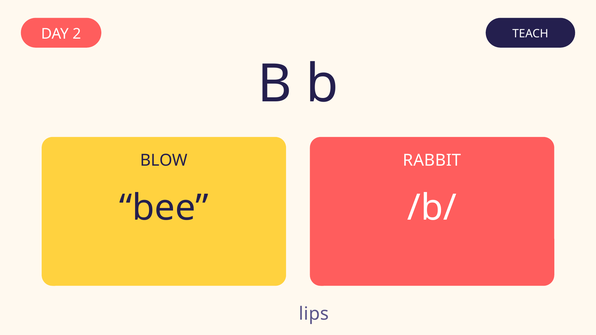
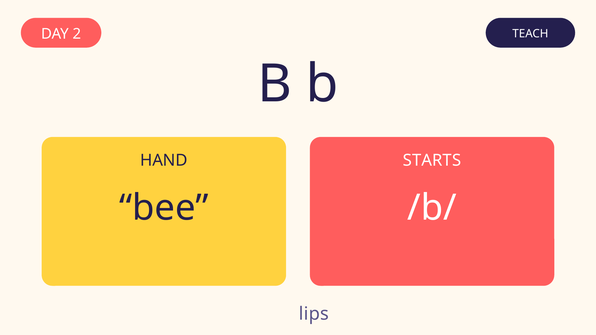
BLOW: BLOW -> HAND
RABBIT: RABBIT -> STARTS
